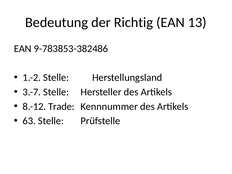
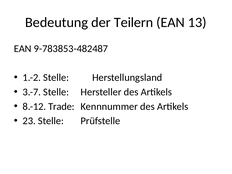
Richtig: Richtig -> Teilern
9-783853-382486: 9-783853-382486 -> 9-783853-482487
63: 63 -> 23
